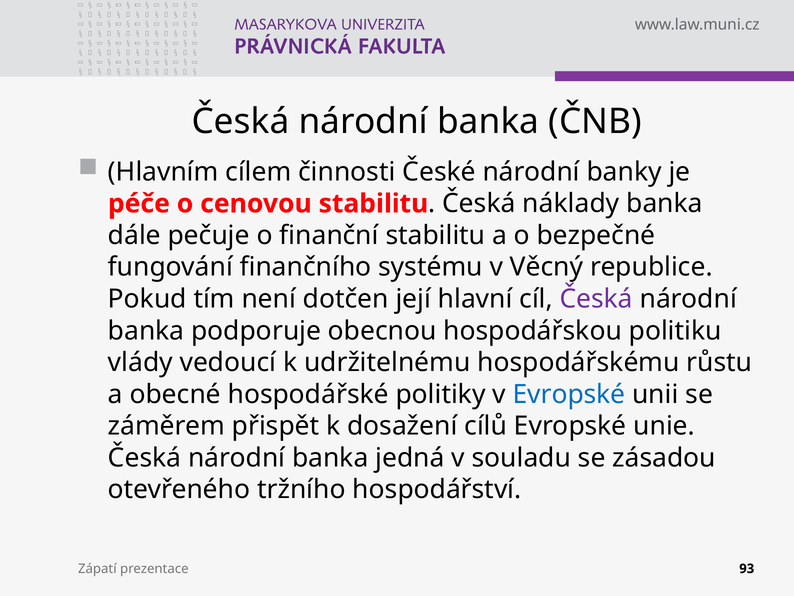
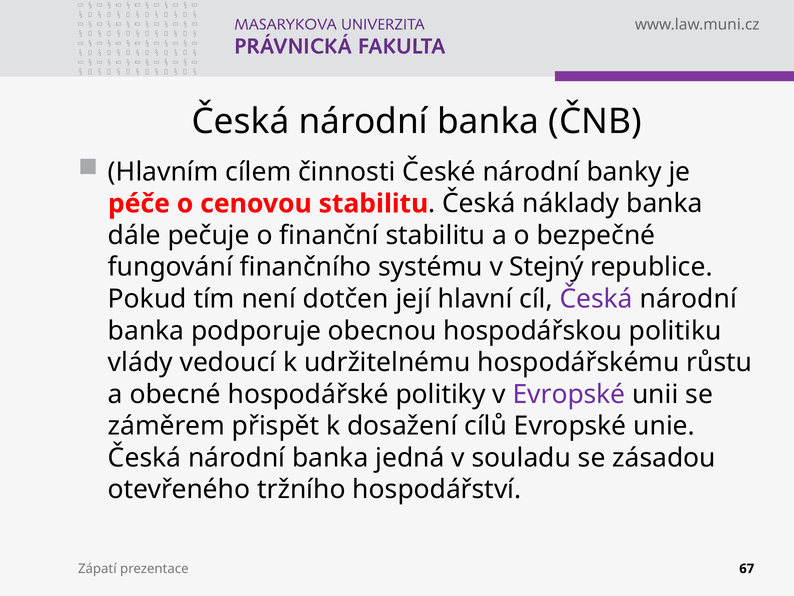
Věcný: Věcný -> Stejný
Evropské at (569, 394) colour: blue -> purple
93: 93 -> 67
